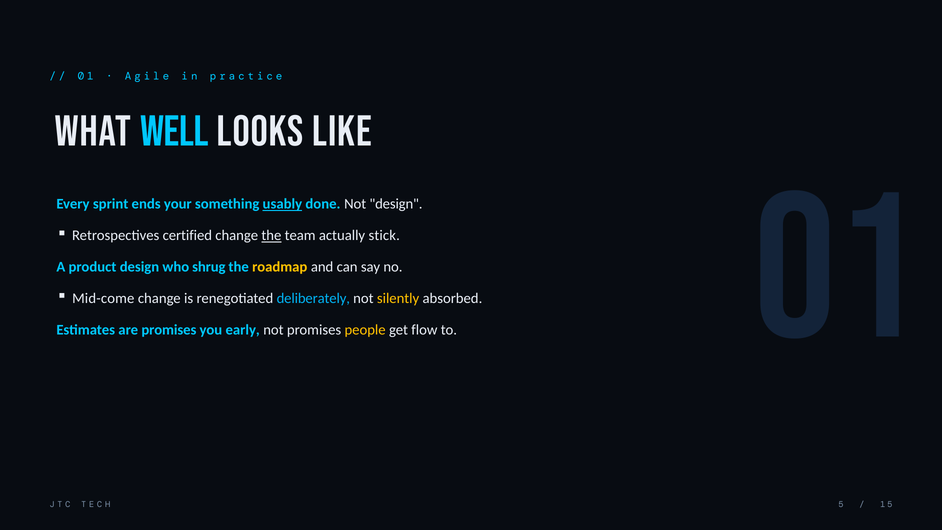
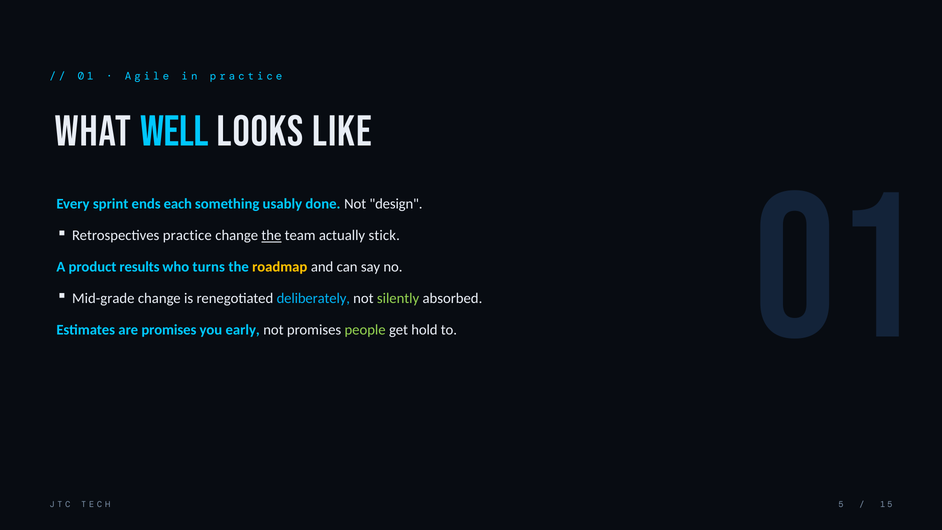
your: your -> each
usably underline: present -> none
certified: certified -> practice
product design: design -> results
shrug: shrug -> turns
Mid-come: Mid-come -> Mid-grade
silently colour: yellow -> light green
people colour: yellow -> light green
flow: flow -> hold
